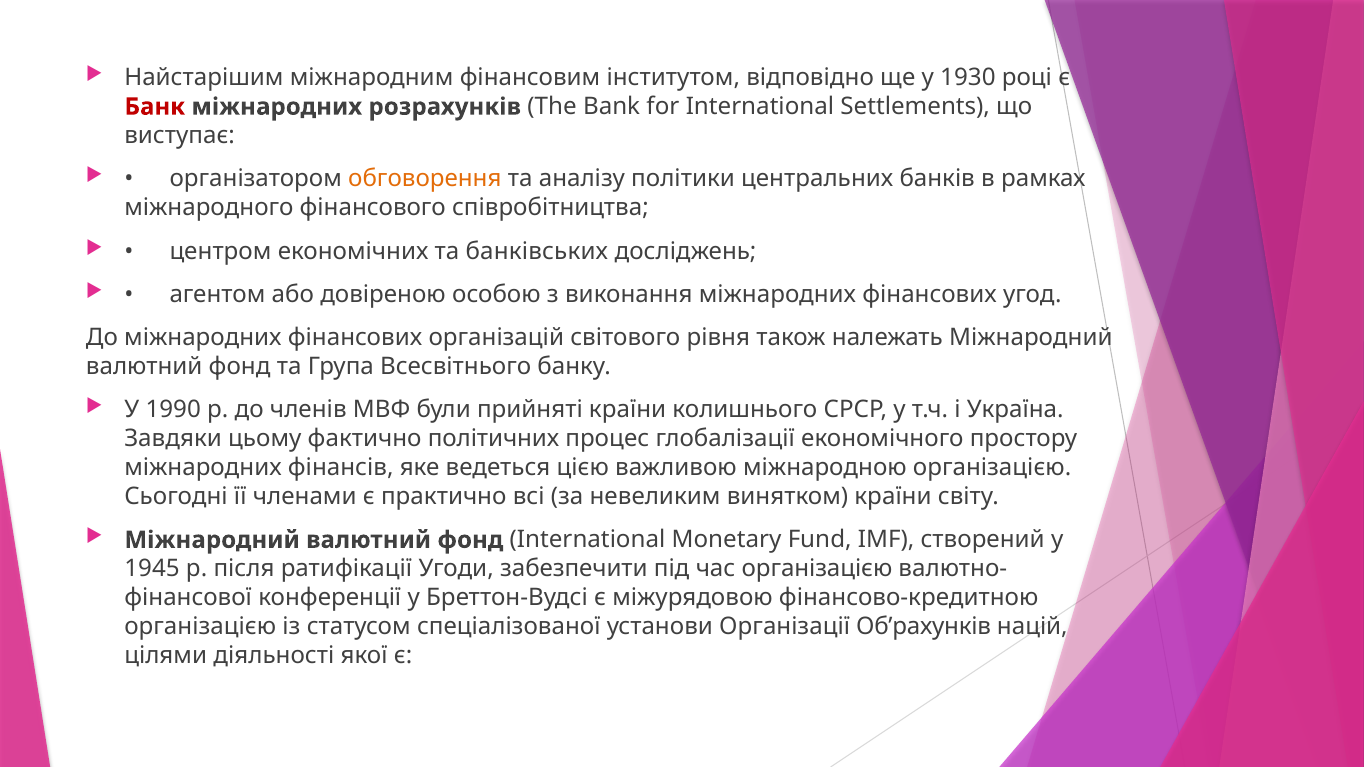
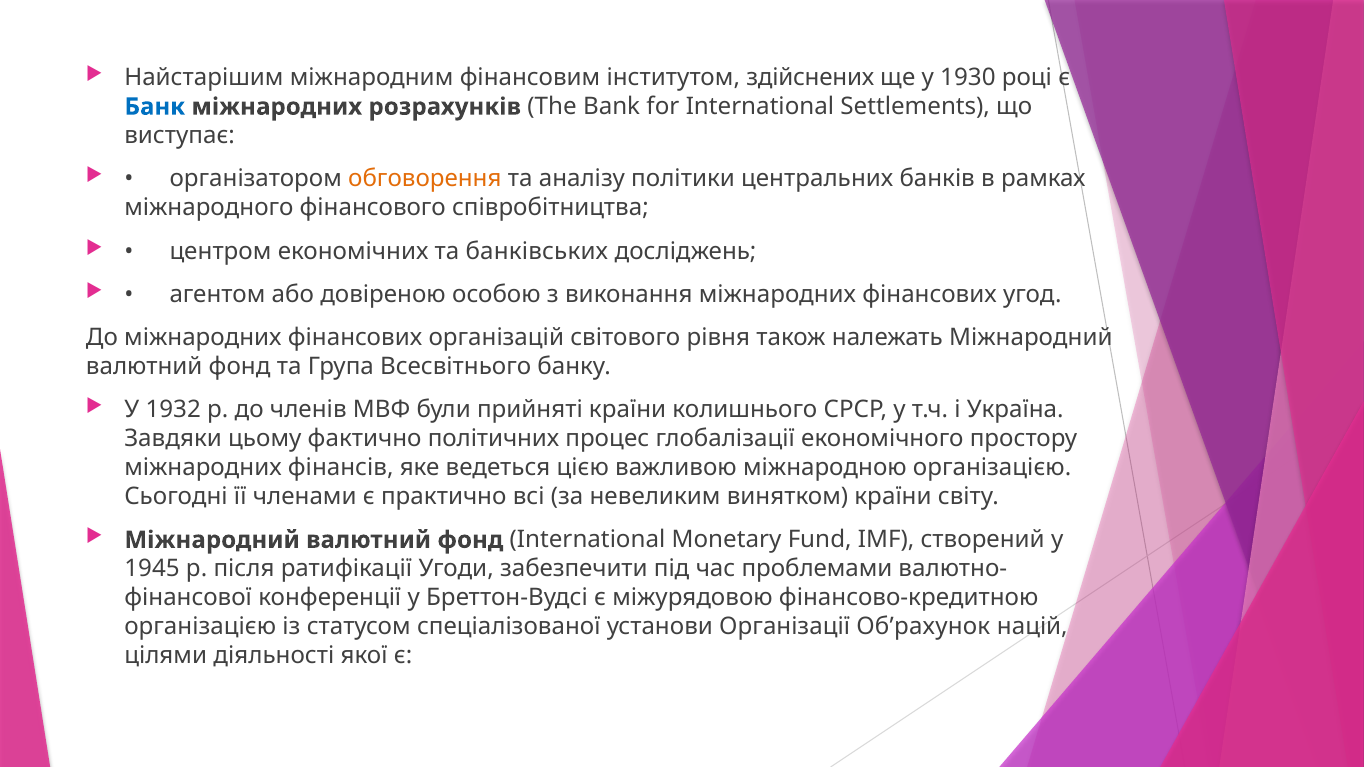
відповідно: відповідно -> здійснених
Банк colour: red -> blue
1990: 1990 -> 1932
час органiзацiєю: органiзацiєю -> проблемами
Об’рахунків: Об’рахунків -> Об’рахунок
